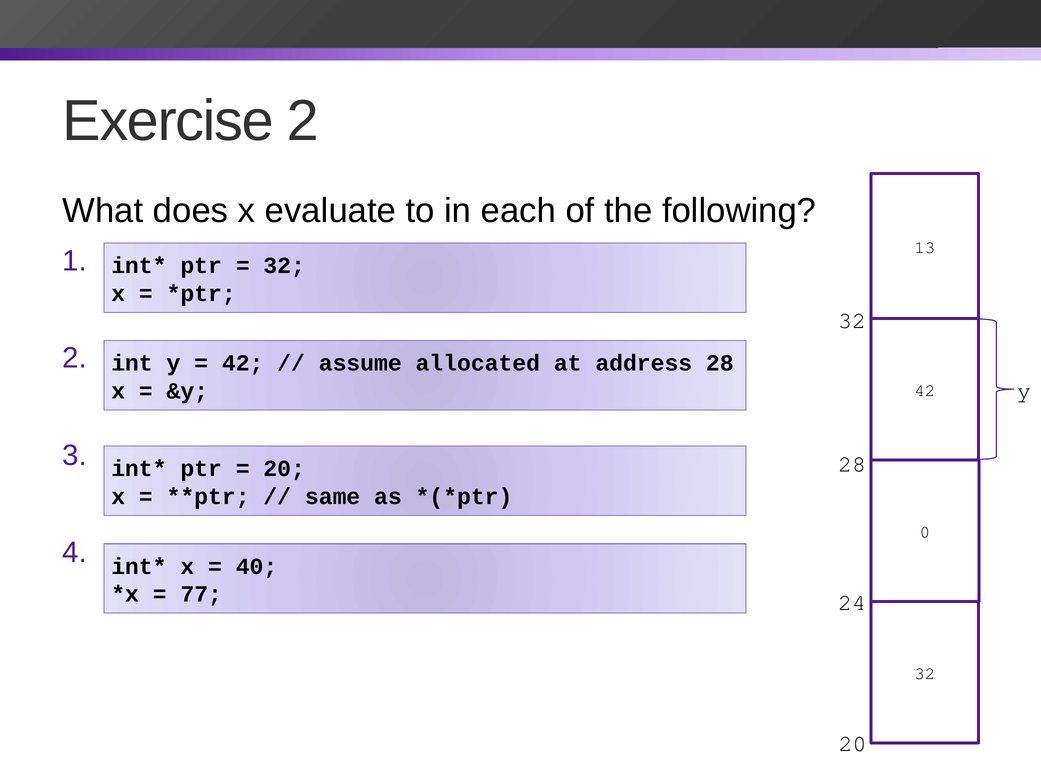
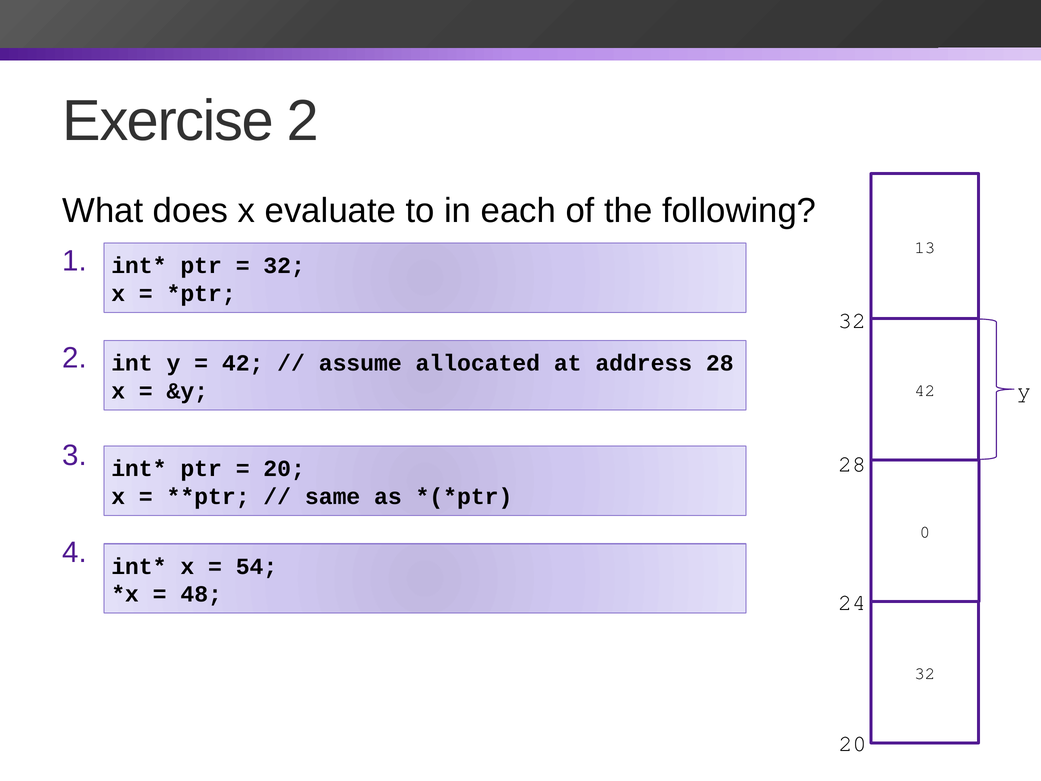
40: 40 -> 54
77: 77 -> 48
